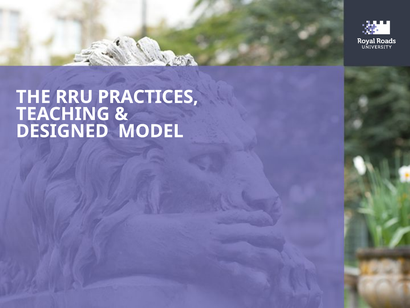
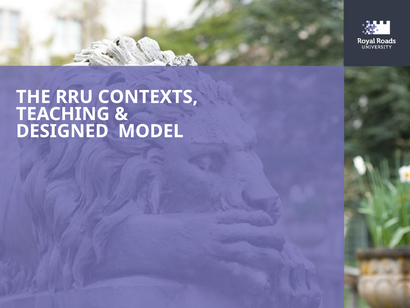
PRACTICES: PRACTICES -> CONTEXTS
